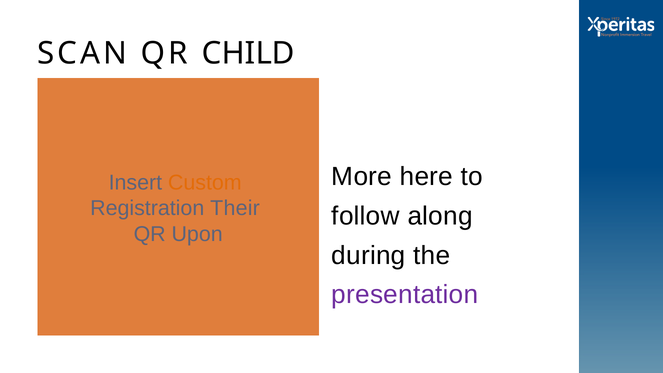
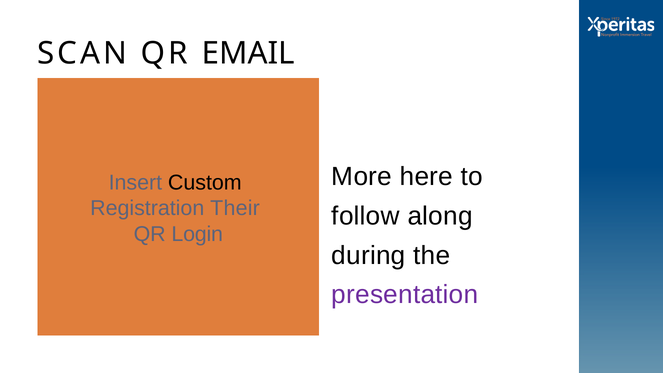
CHILD: CHILD -> EMAIL
Custom colour: orange -> black
Upon: Upon -> Login
